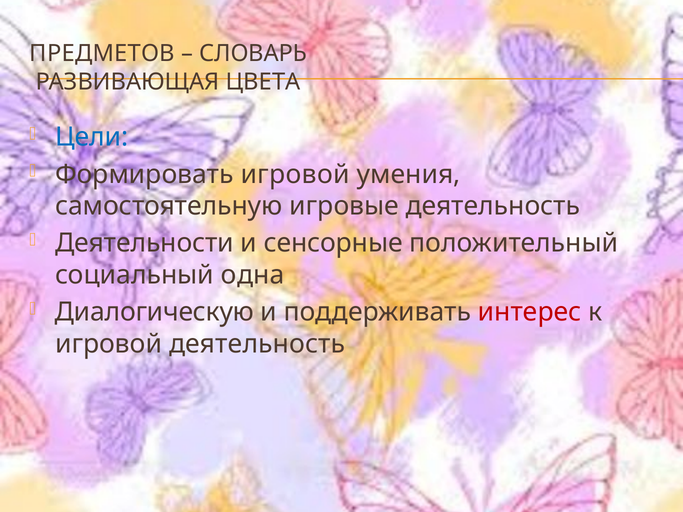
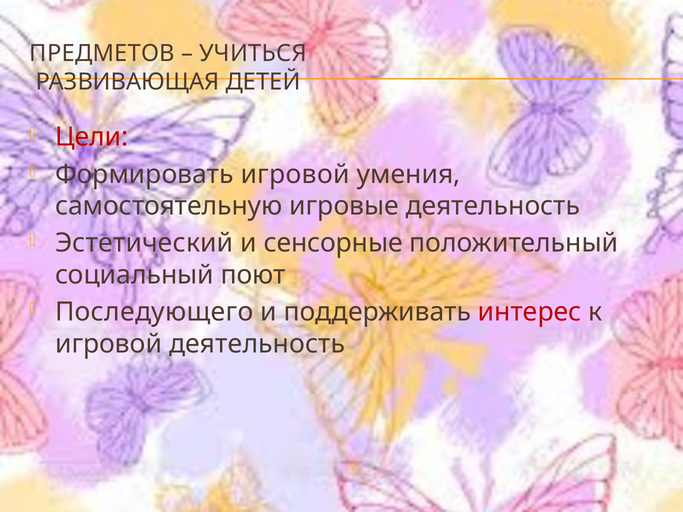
СЛОВАРЬ: СЛОВАРЬ -> УЧИТЬСЯ
ЦВЕТА: ЦВЕТА -> ДЕТЕЙ
Цели colour: blue -> red
Деятельности: Деятельности -> Эстетический
одна: одна -> поют
Диалогическую: Диалогическую -> Последующего
